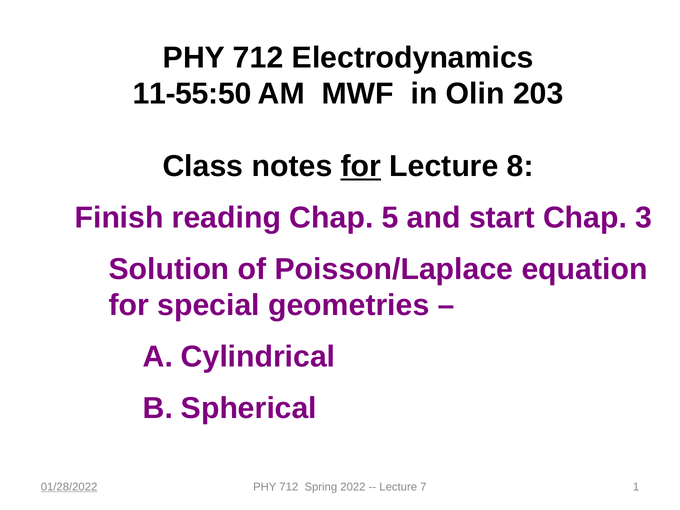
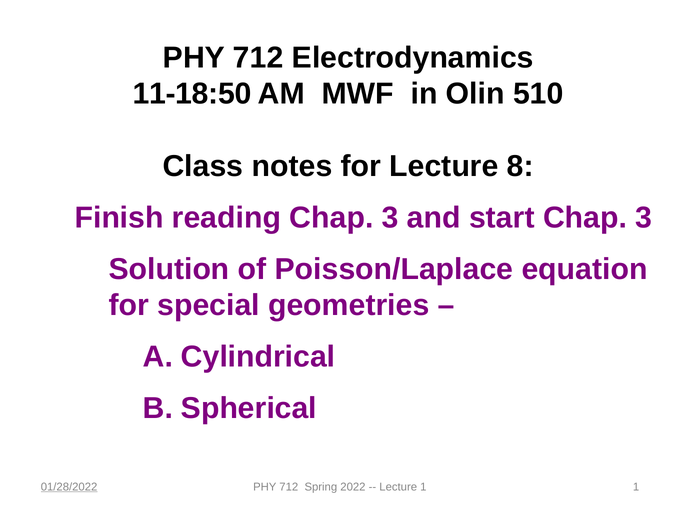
11-55:50: 11-55:50 -> 11-18:50
203: 203 -> 510
for at (361, 166) underline: present -> none
reading Chap 5: 5 -> 3
Lecture 7: 7 -> 1
